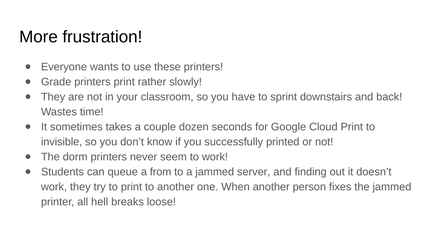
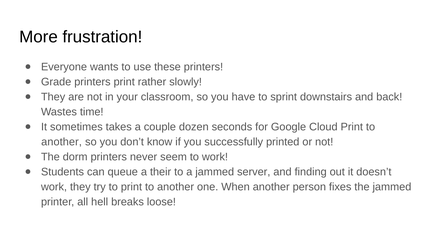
invisible at (62, 142): invisible -> another
from: from -> their
